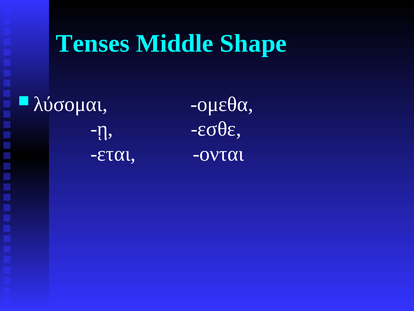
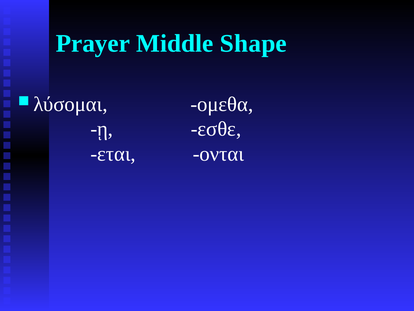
Tenses: Tenses -> Prayer
